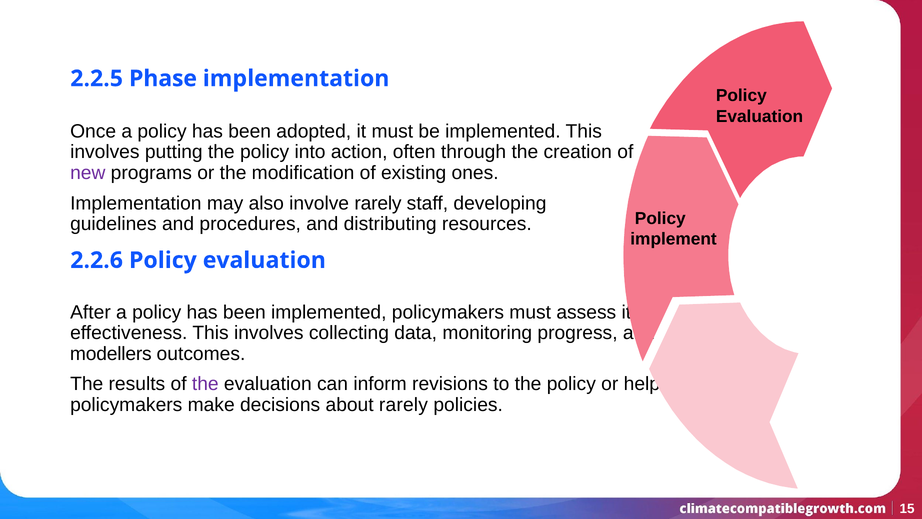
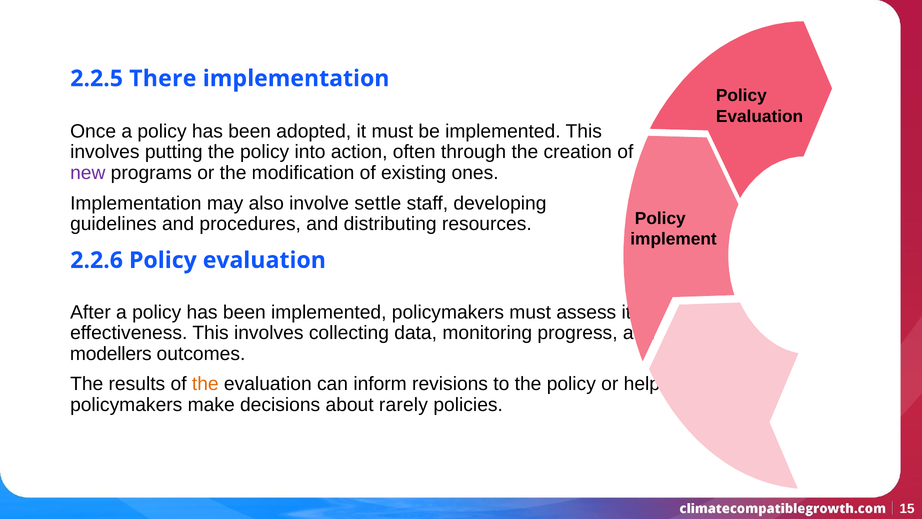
Phase: Phase -> There
involve rarely: rarely -> settle
the at (205, 384) colour: purple -> orange
